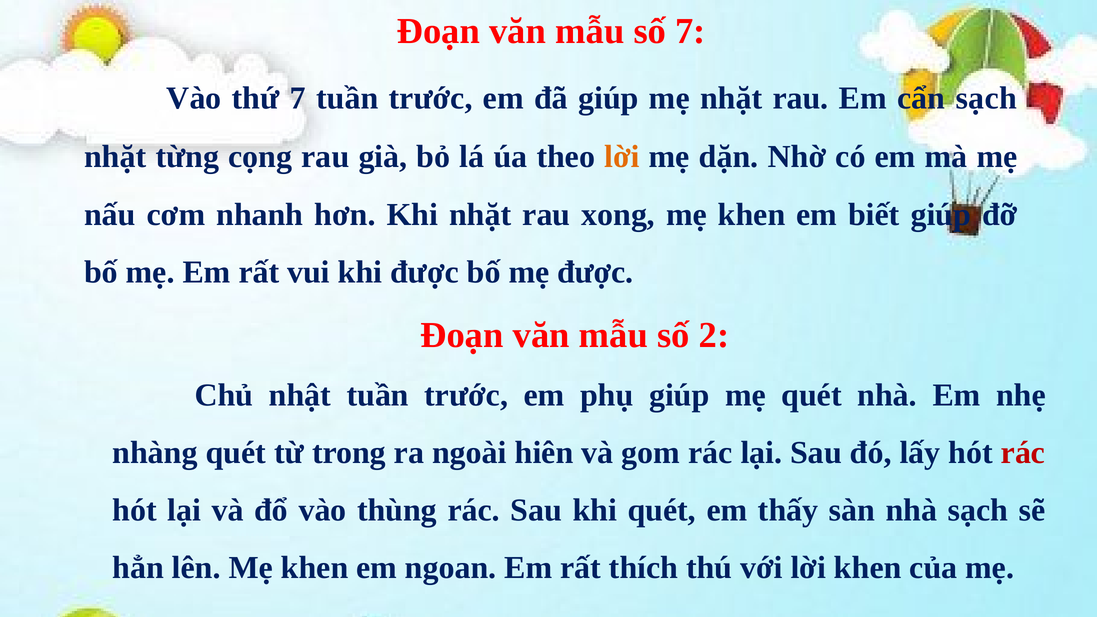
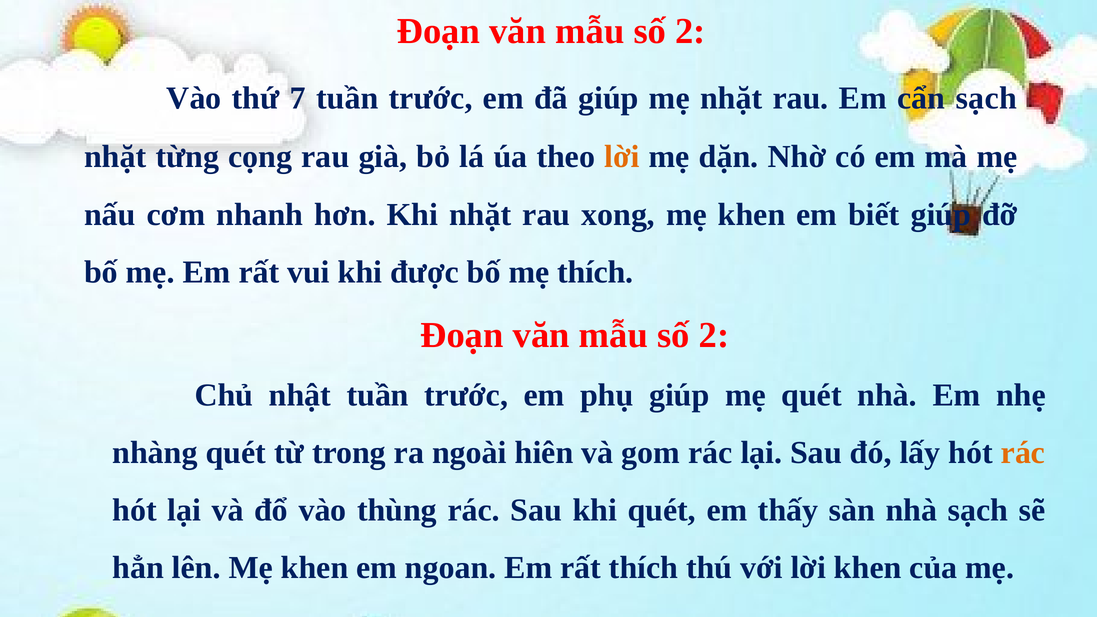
7 at (690, 31): 7 -> 2
mẹ được: được -> thích
rác at (1023, 453) colour: red -> orange
